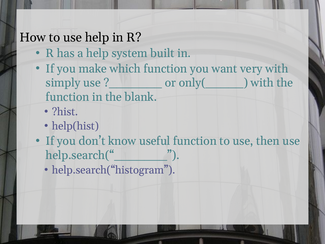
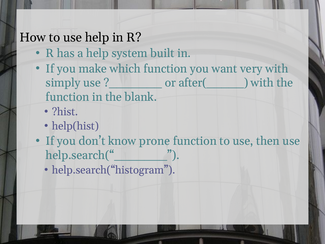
only(_____: only(_____ -> after(_____
useful: useful -> prone
